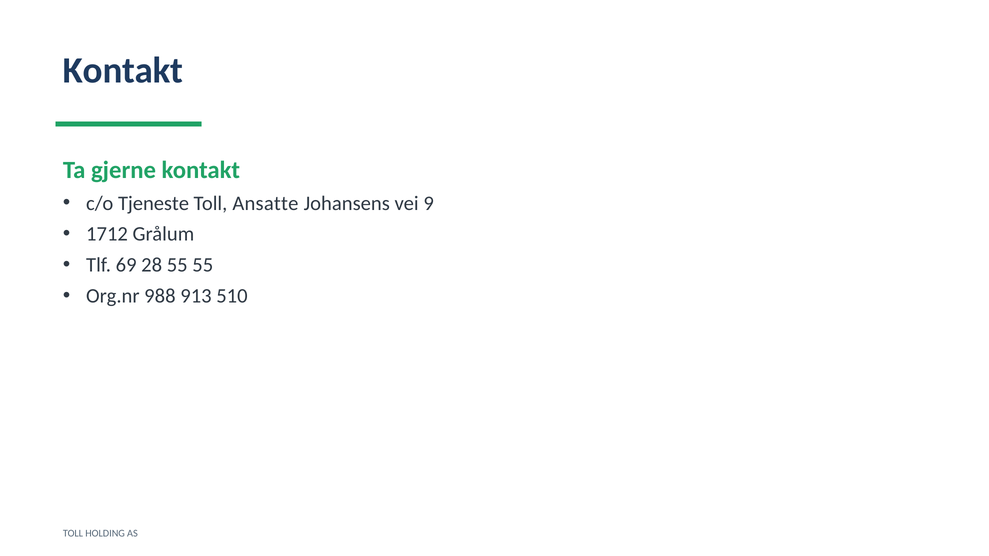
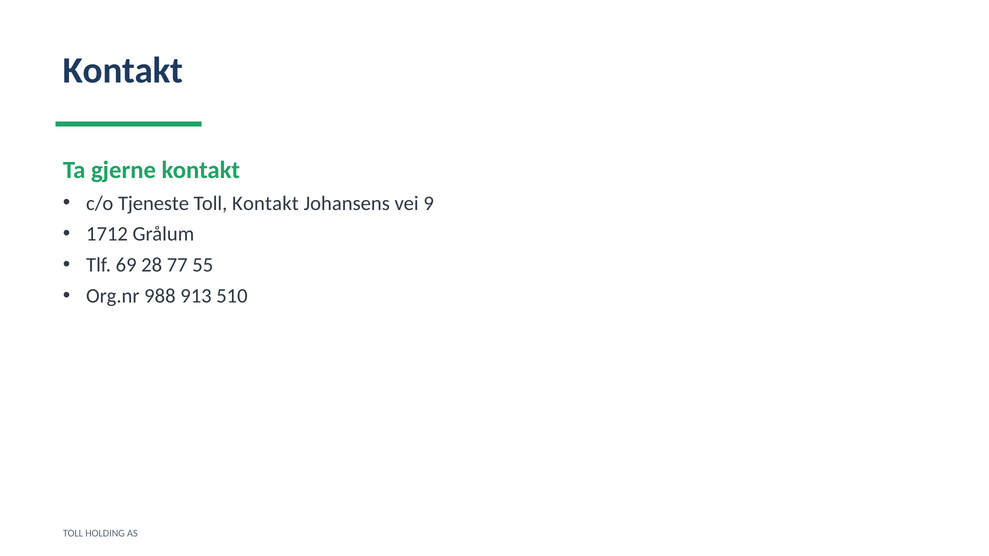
Toll Ansatte: Ansatte -> Kontakt
28 55: 55 -> 77
